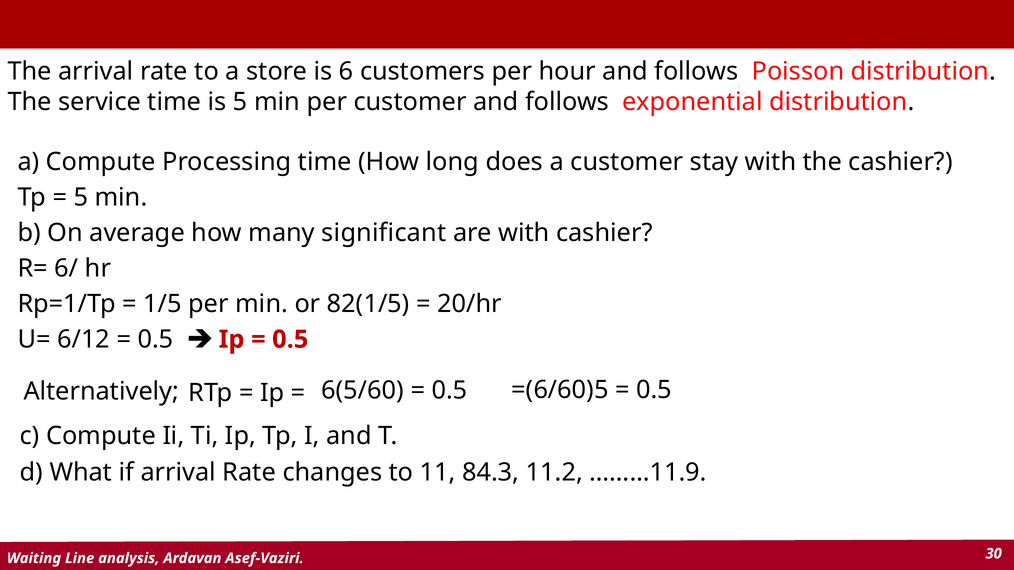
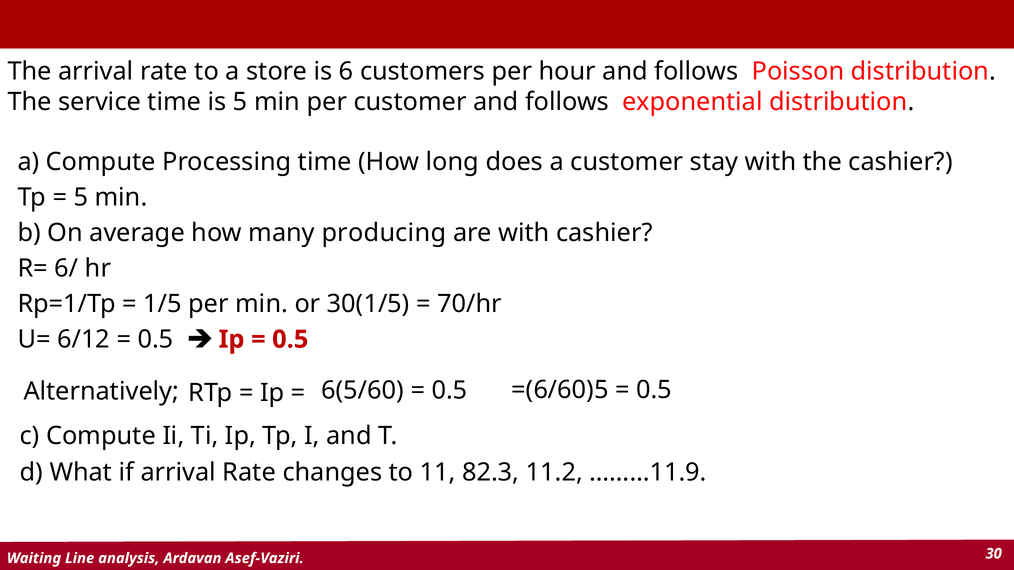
significant: significant -> producing
82(1/5: 82(1/5 -> 30(1/5
20/hr: 20/hr -> 70/hr
84.3: 84.3 -> 82.3
